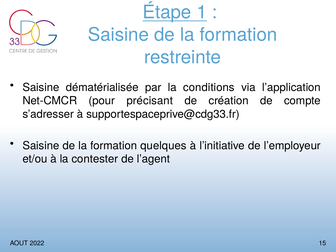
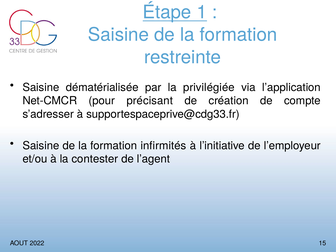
conditions: conditions -> privilégiée
quelques: quelques -> infirmités
